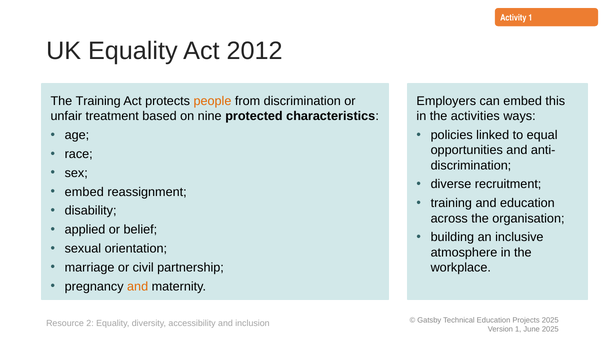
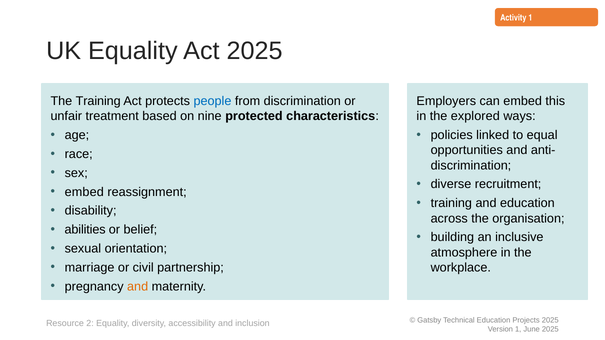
Act 2012: 2012 -> 2025
people colour: orange -> blue
activities: activities -> explored
applied: applied -> abilities
